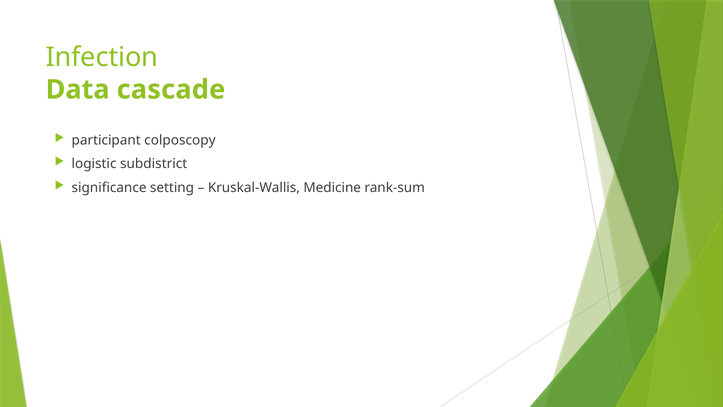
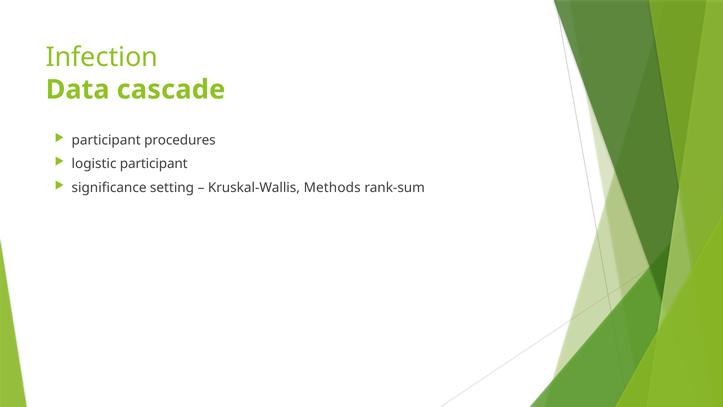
colposcopy: colposcopy -> procedures
logistic subdistrict: subdistrict -> participant
Medicine: Medicine -> Methods
